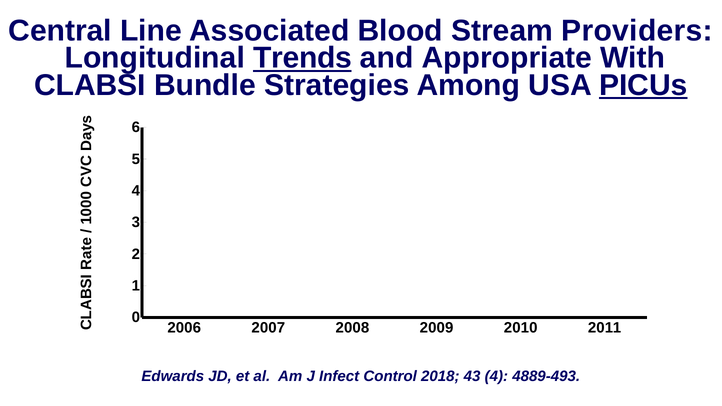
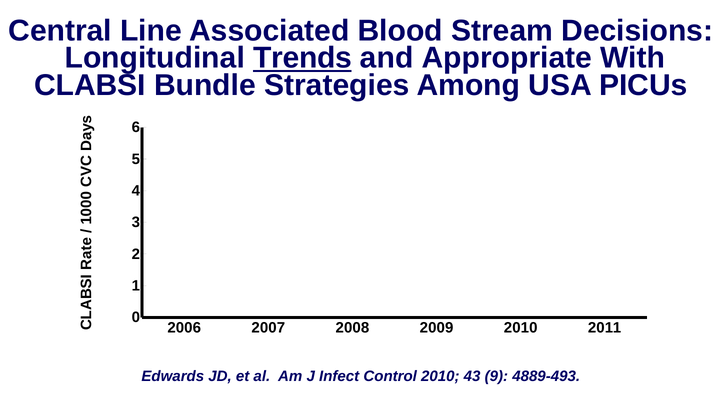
Providers: Providers -> Decisions
PICUs underline: present -> none
Control 2018: 2018 -> 2010
43 4: 4 -> 9
